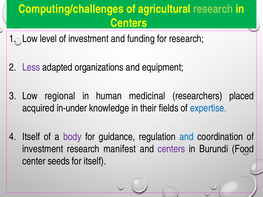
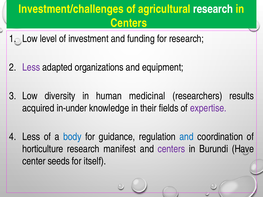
Computing/challenges: Computing/challenges -> Investment/challenges
research at (213, 9) colour: light green -> white
regional: regional -> diversity
placed: placed -> results
expertise colour: blue -> purple
Itself at (31, 137): Itself -> Less
body colour: purple -> blue
investment at (43, 149): investment -> horticulture
Food: Food -> Have
